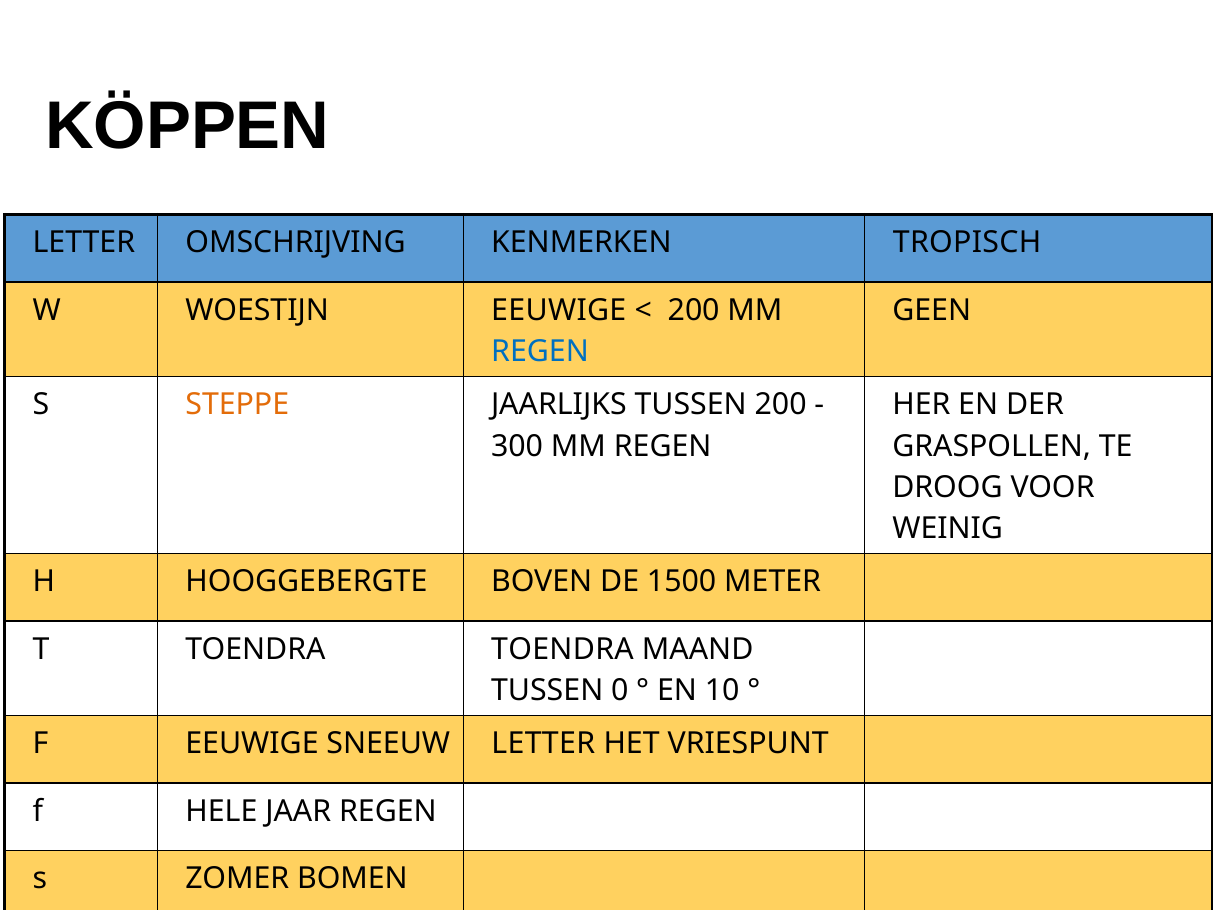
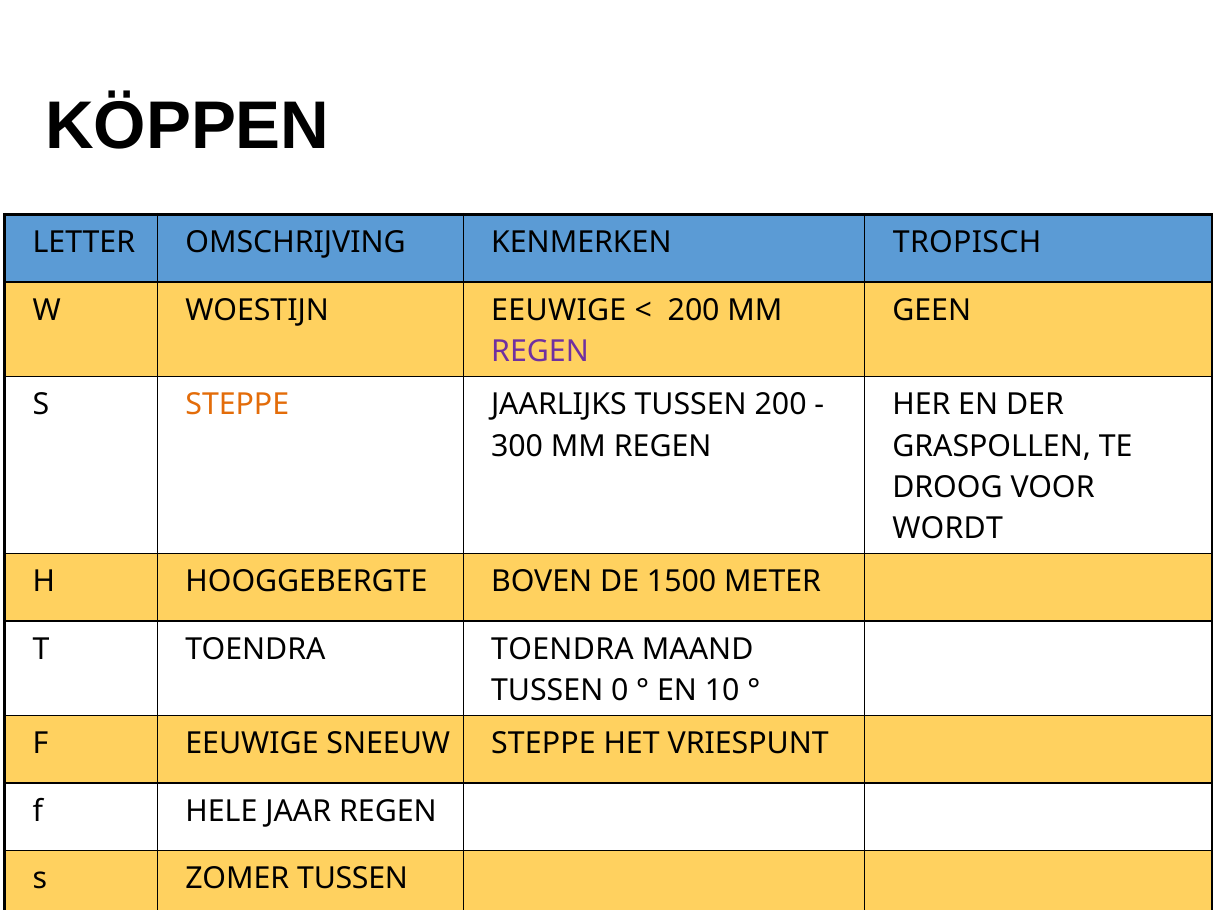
REGEN at (540, 351) colour: blue -> purple
WEINIG: WEINIG -> WORDT
SNEEUW LETTER: LETTER -> STEPPE
ZOMER BOMEN: BOMEN -> TUSSEN
